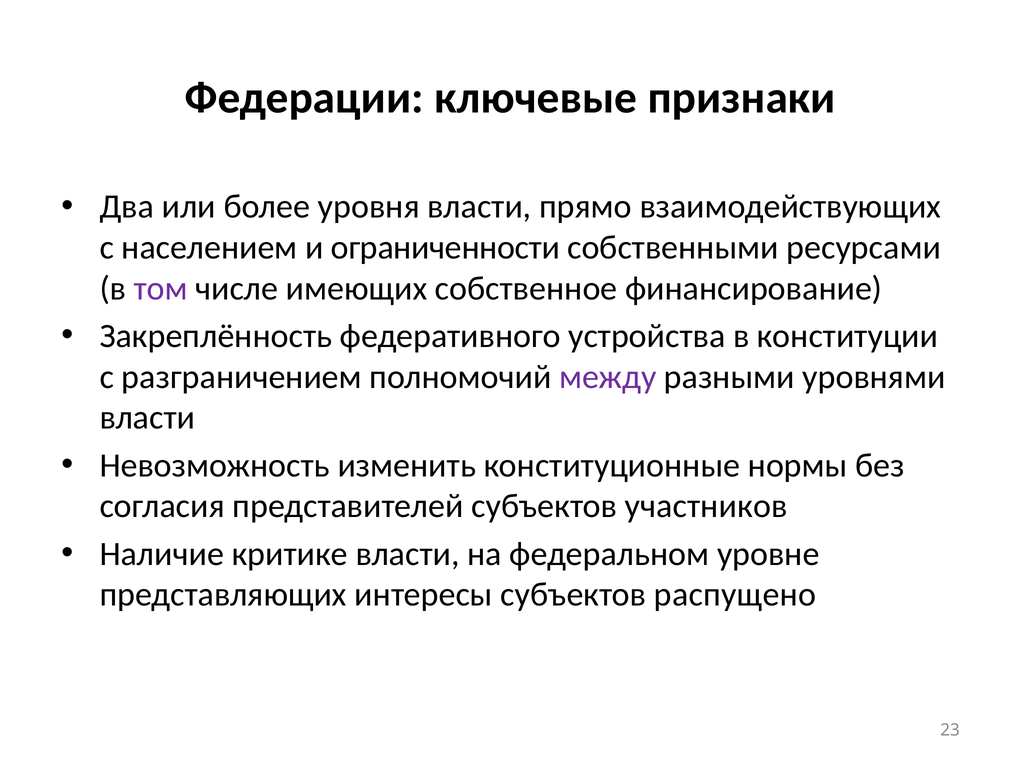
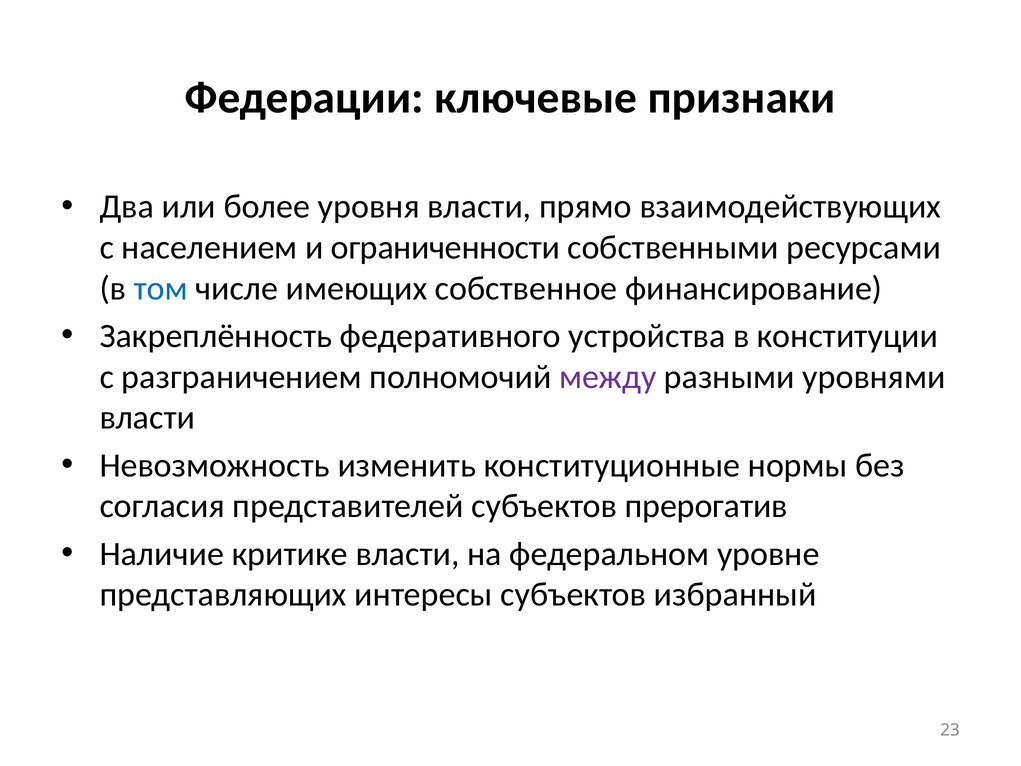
том colour: purple -> blue
участников: участников -> прерогатив
распущено: распущено -> избранный
